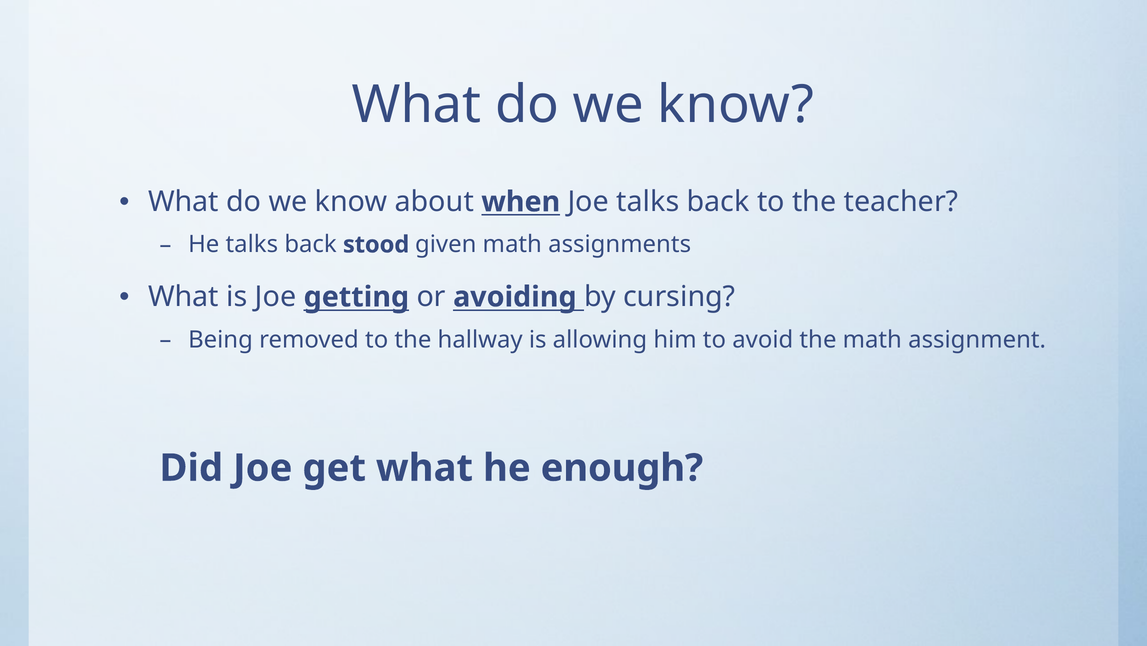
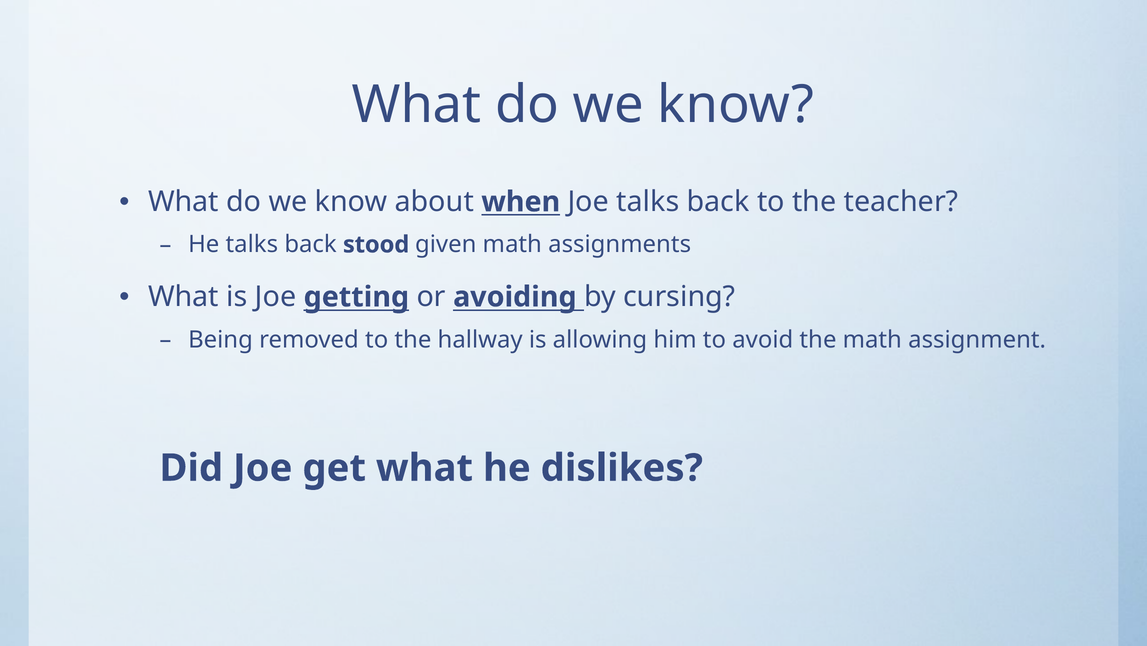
enough: enough -> dislikes
